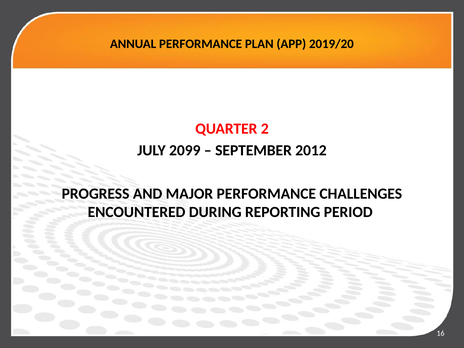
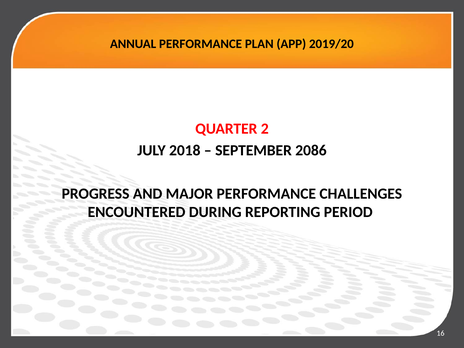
2099: 2099 -> 2018
2012: 2012 -> 2086
